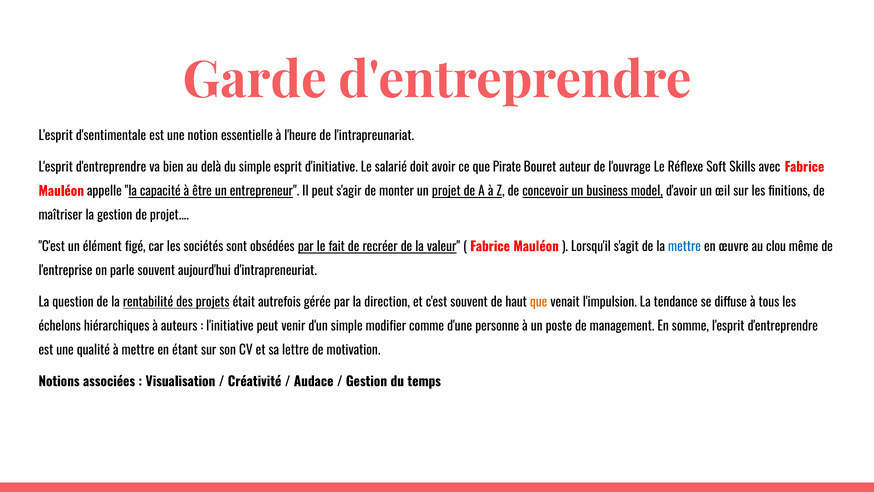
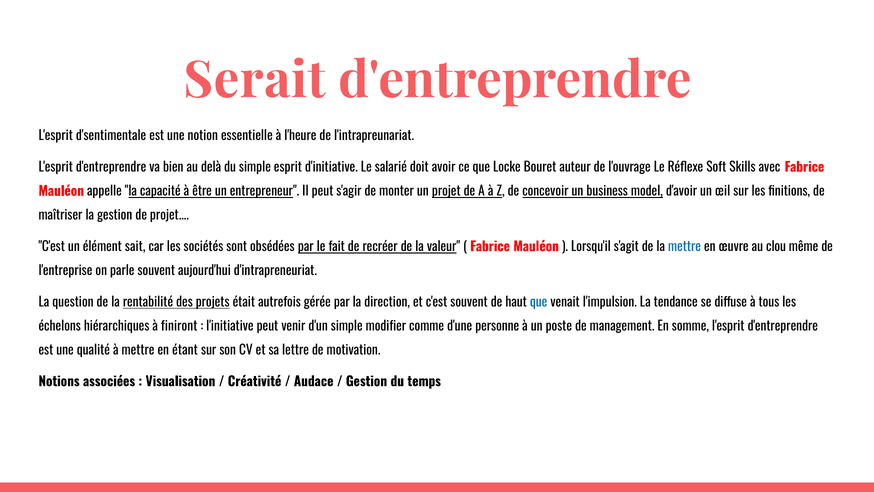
Garde: Garde -> Serait
Pirate: Pirate -> Locke
figé: figé -> sait
que at (539, 302) colour: orange -> blue
auteurs: auteurs -> finiront
